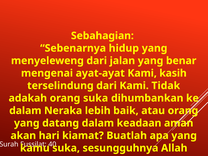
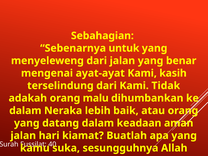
hidup: hidup -> untuk
orang suka: suka -> malu
akan at (23, 136): akan -> jalan
